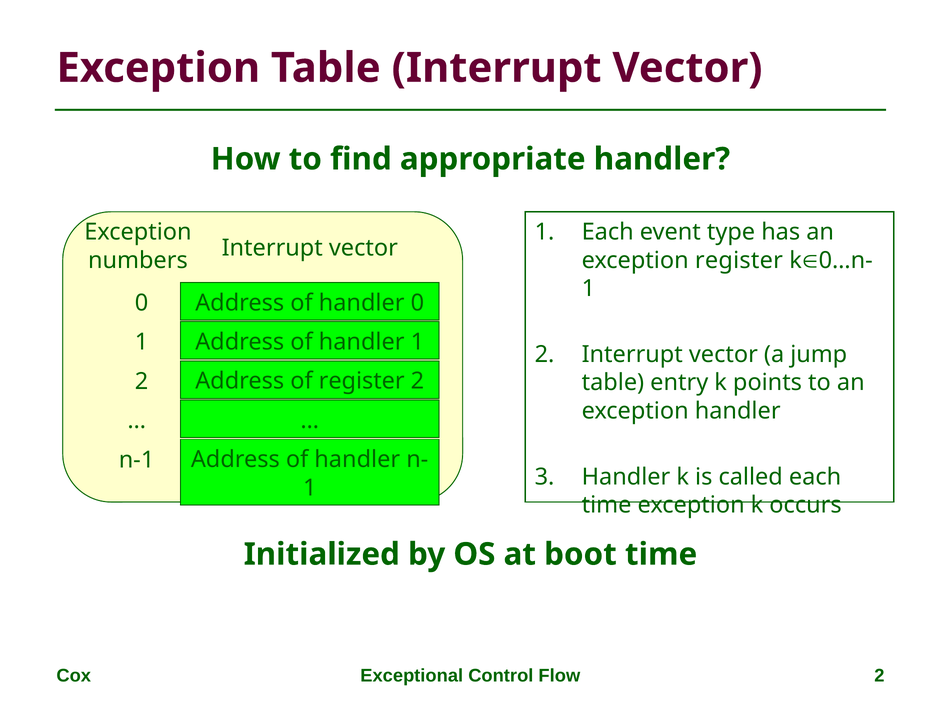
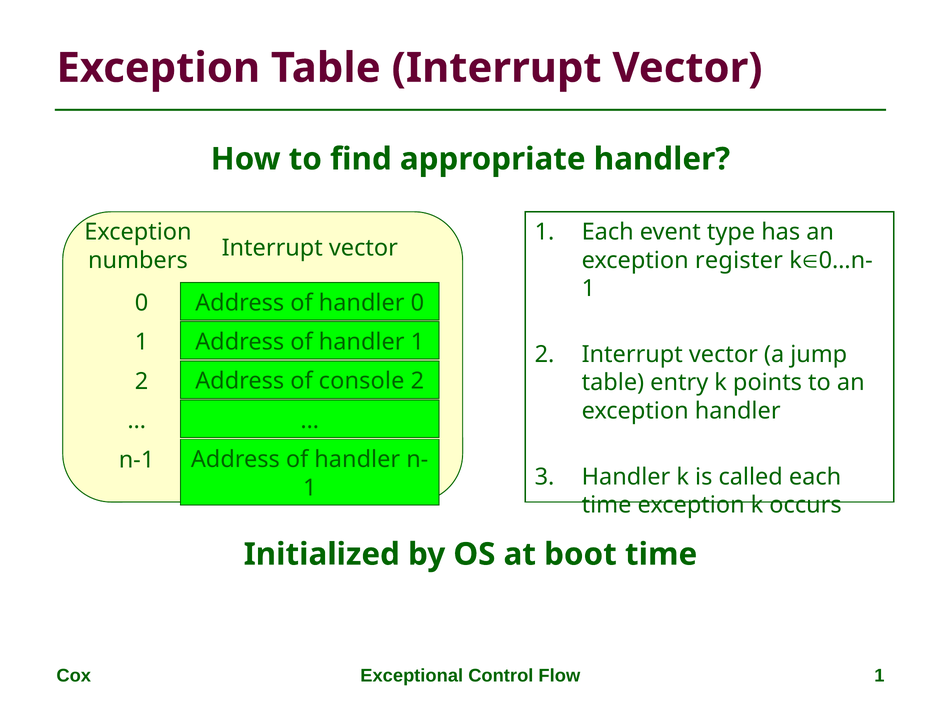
of register: register -> console
Flow 2: 2 -> 1
